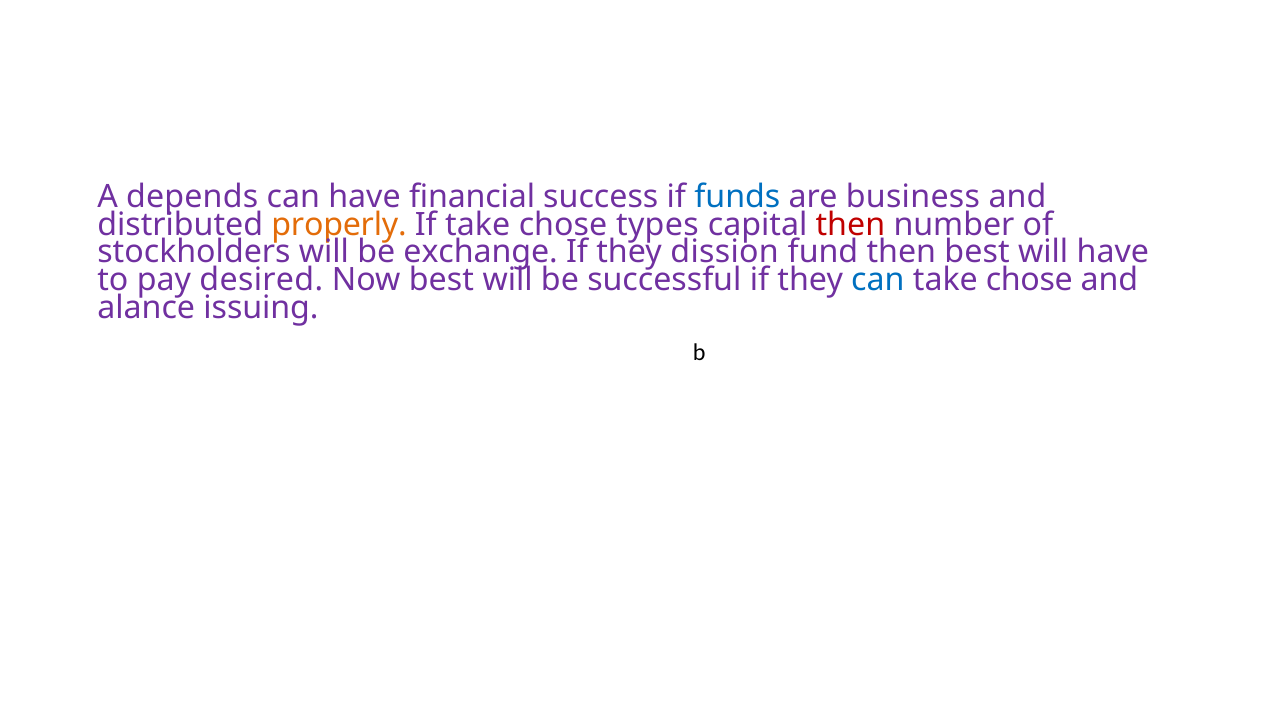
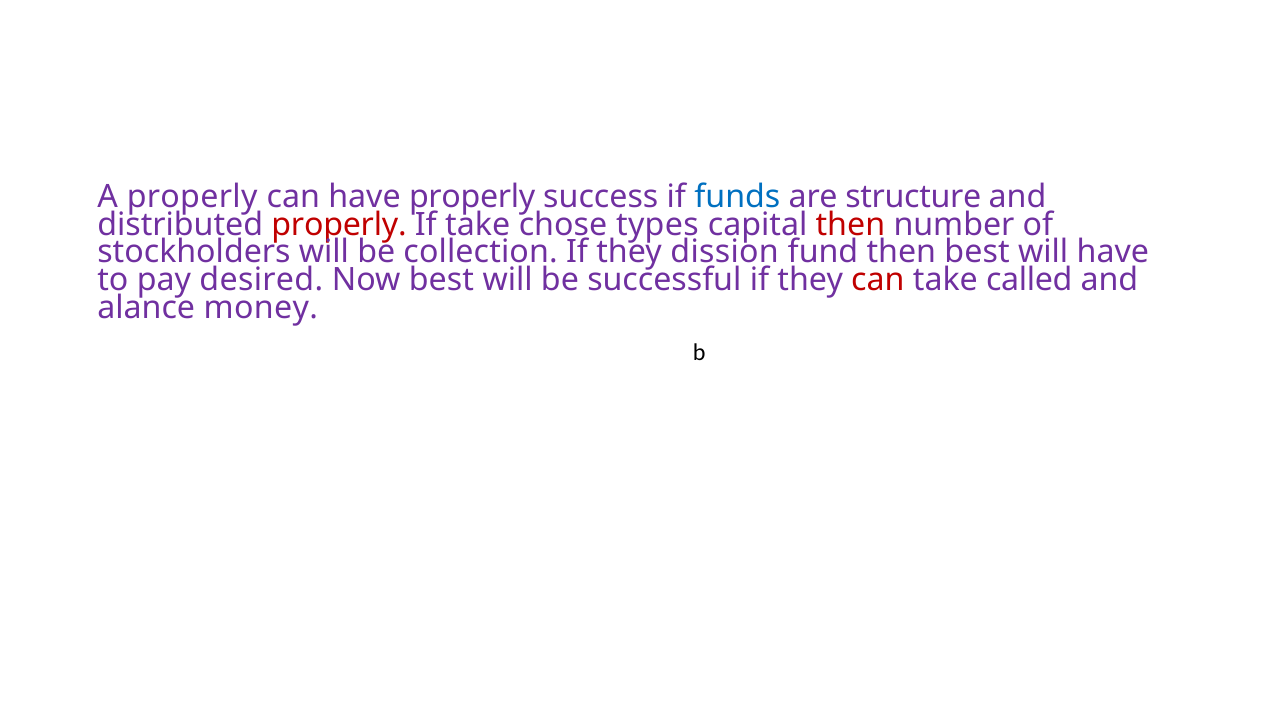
A depends: depends -> properly
have financial: financial -> properly
business: business -> structure
properly at (339, 225) colour: orange -> red
exchange: exchange -> collection
can at (878, 280) colour: blue -> red
chose at (1029, 280): chose -> called
issuing: issuing -> money
